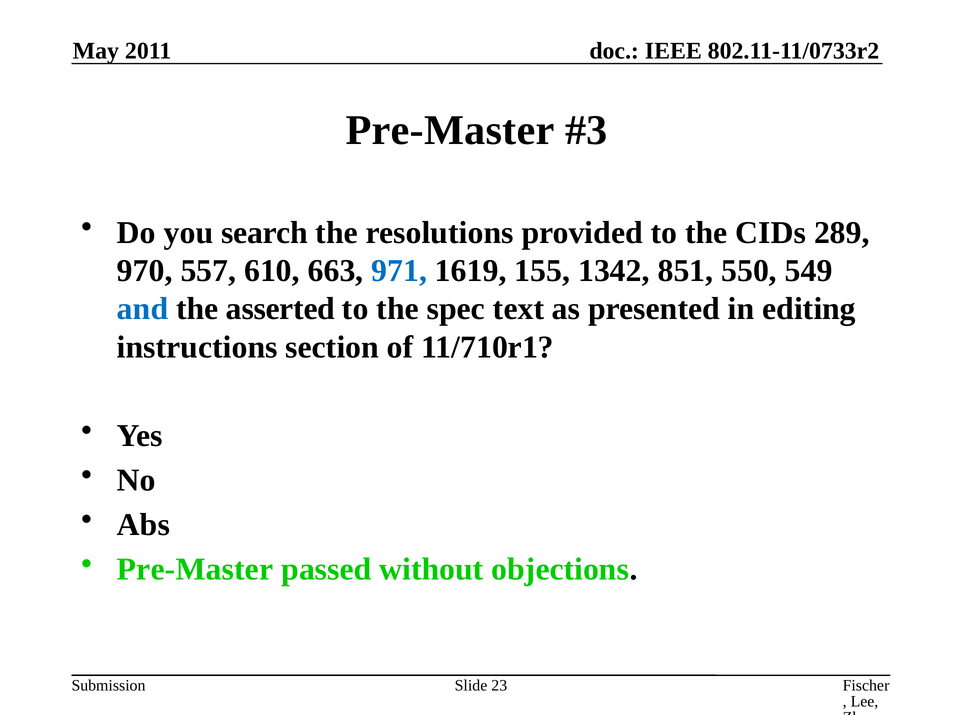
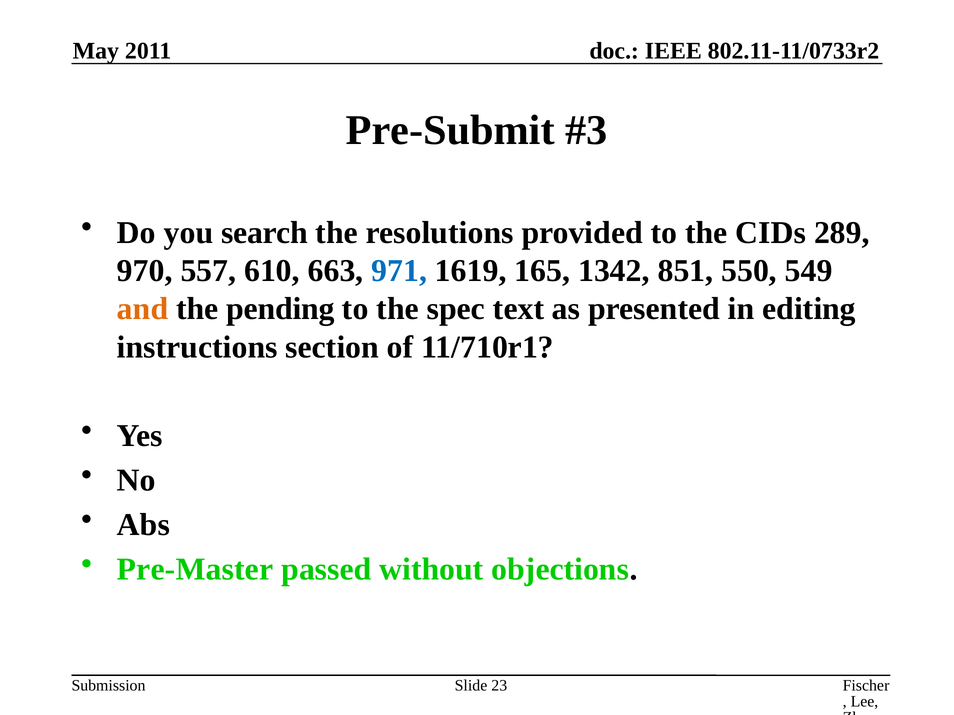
Pre-Master at (450, 130): Pre-Master -> Pre-Submit
155: 155 -> 165
and colour: blue -> orange
asserted: asserted -> pending
